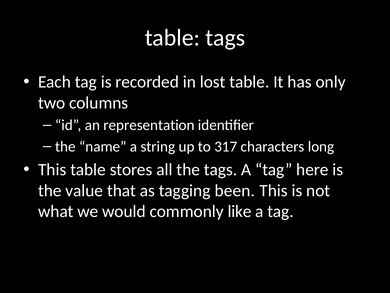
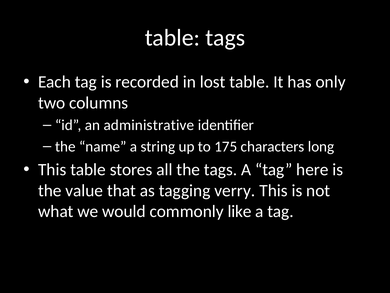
representation: representation -> administrative
317: 317 -> 175
been: been -> verry
